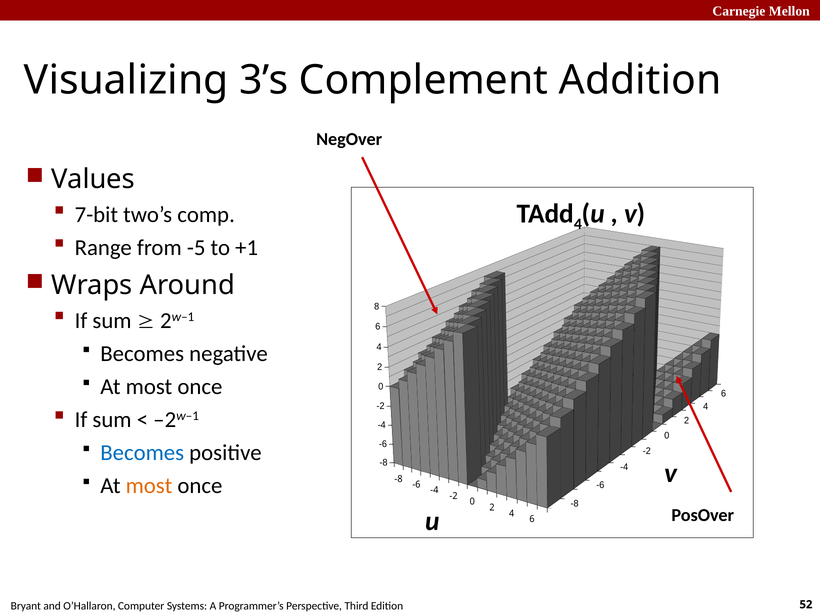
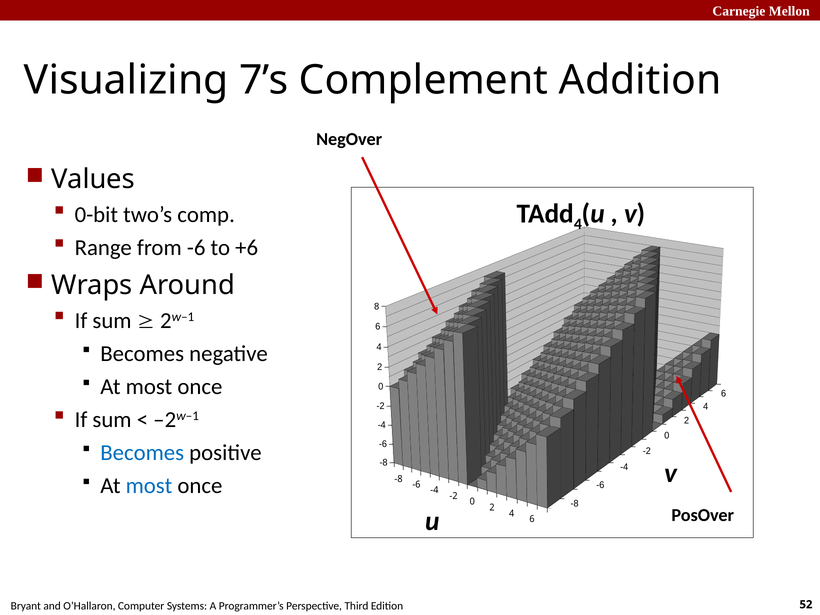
3’s: 3’s -> 7’s
7-bit: 7-bit -> 0-bit
from -5: -5 -> -6
+1: +1 -> +6
most at (149, 486) colour: orange -> blue
